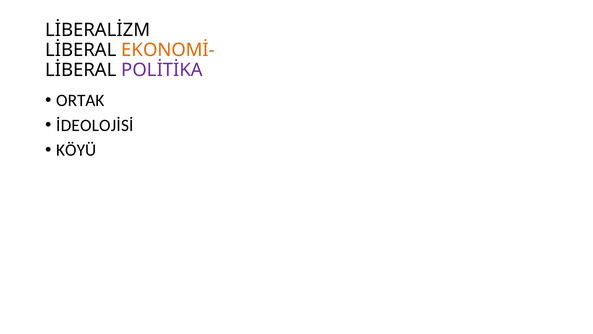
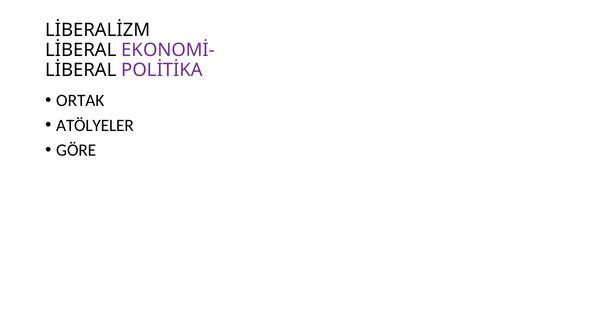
EKONOMİ- colour: orange -> purple
İDEOLOJİSİ: İDEOLOJİSİ -> ATÖLYELER
KÖYÜ: KÖYÜ -> GÖRE
